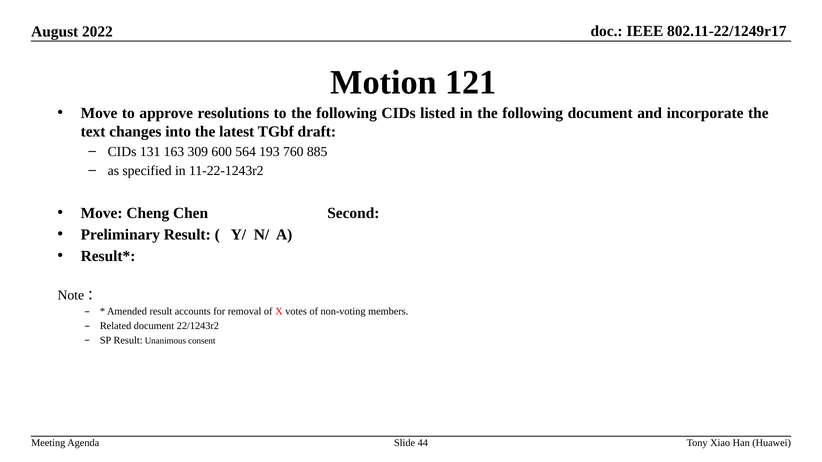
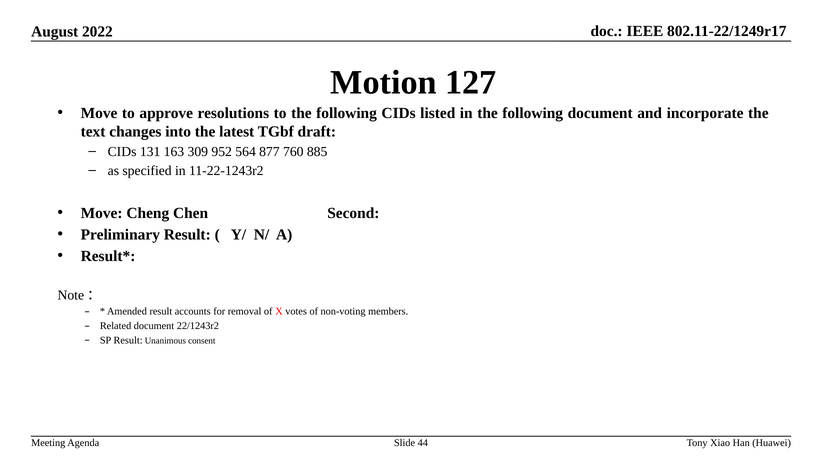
121: 121 -> 127
600: 600 -> 952
193: 193 -> 877
